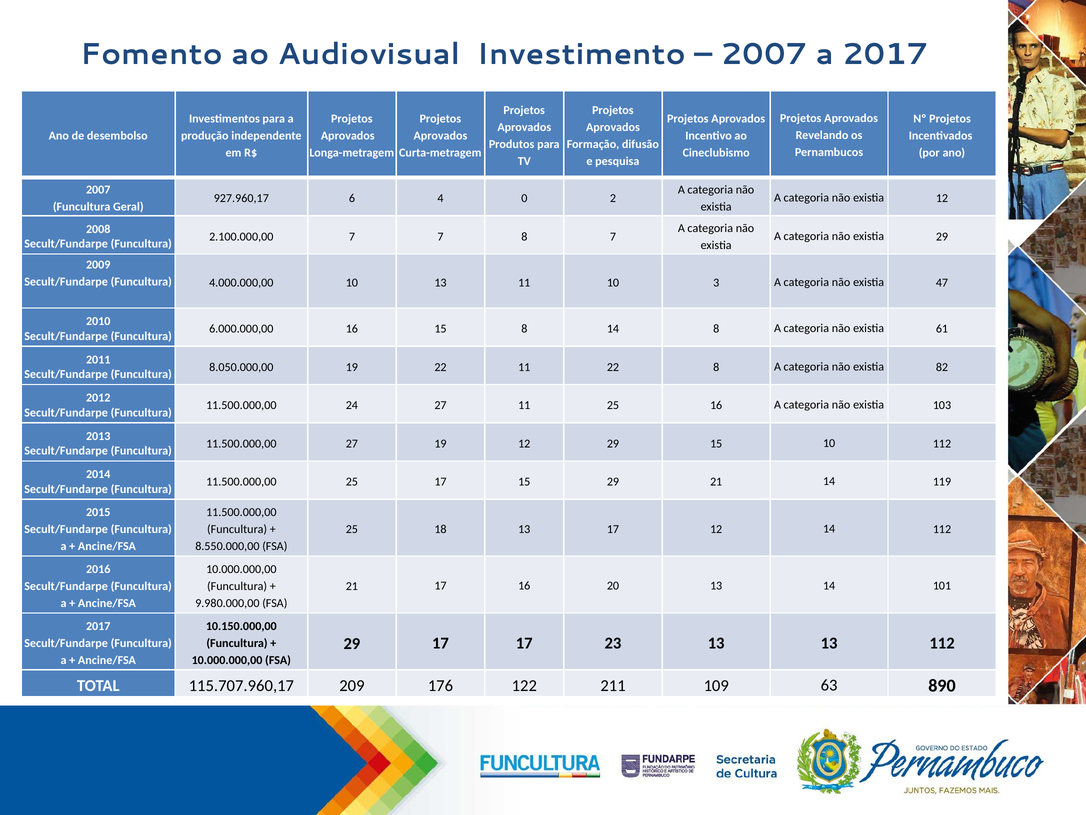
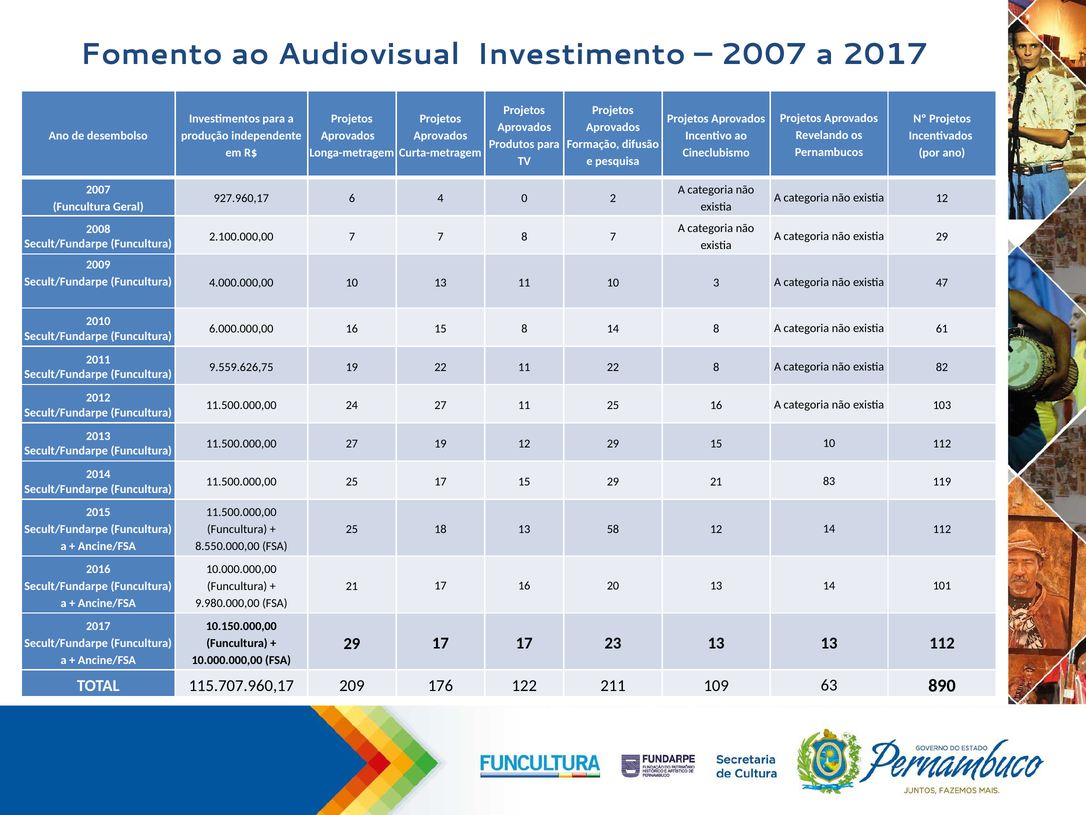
8.050.000,00: 8.050.000,00 -> 9.559.626,75
21 14: 14 -> 83
13 17: 17 -> 58
